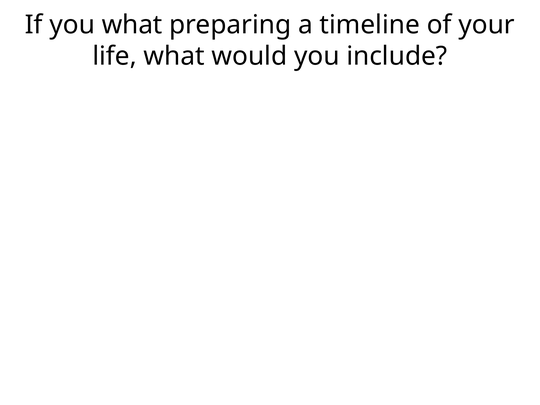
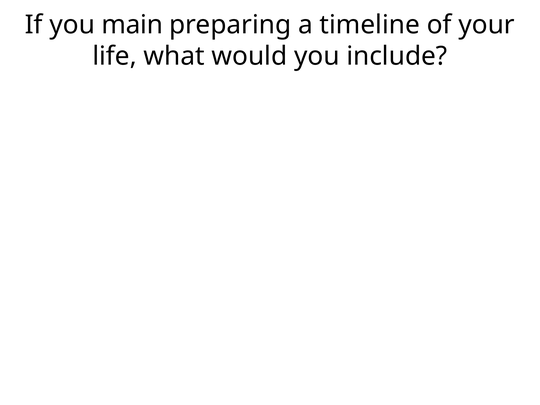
you what: what -> main
